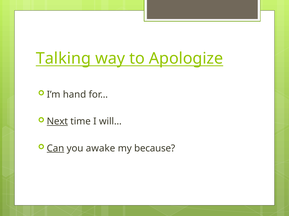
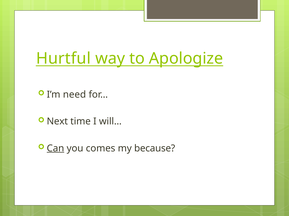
Talking: Talking -> Hurtful
hand: hand -> need
Next underline: present -> none
awake: awake -> comes
